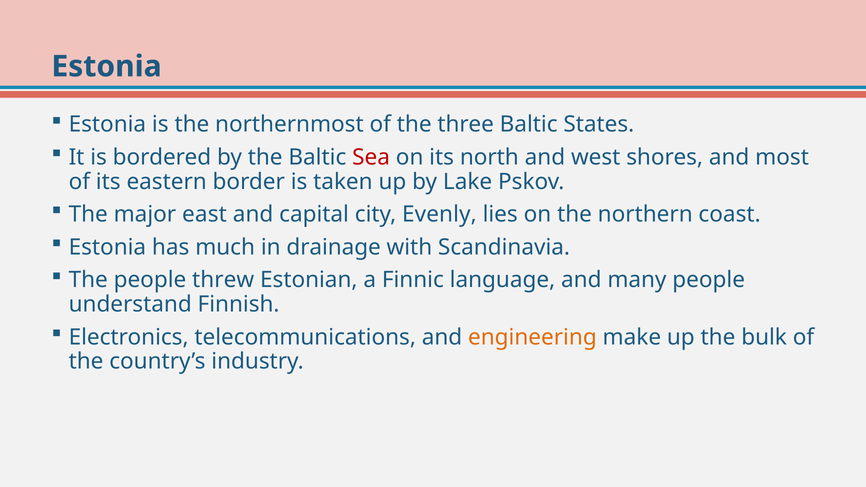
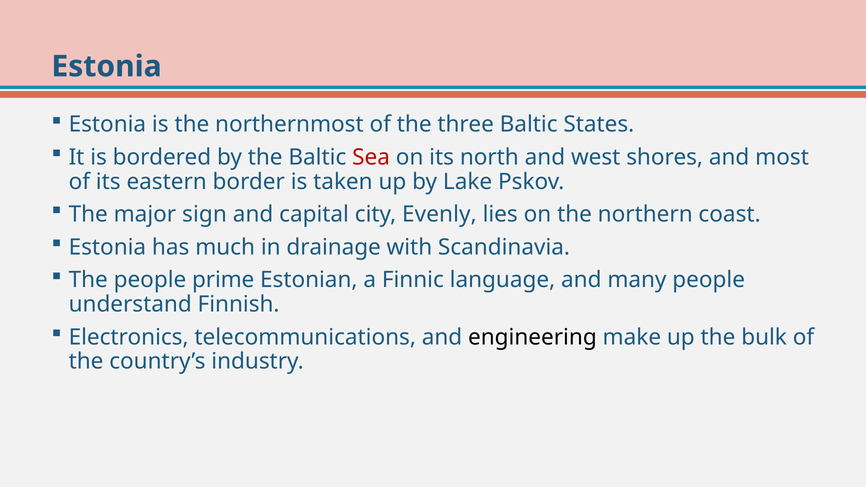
east: east -> sign
threw: threw -> prime
engineering colour: orange -> black
